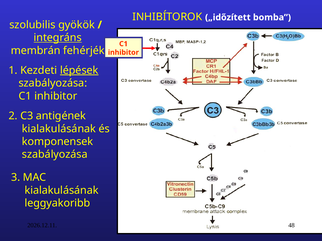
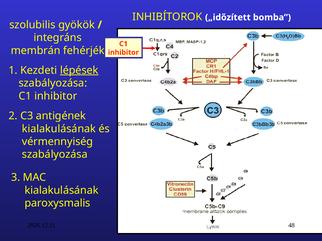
integráns underline: present -> none
komponensek: komponensek -> vérmennyiség
leggyakoribb: leggyakoribb -> paroxysmalis
